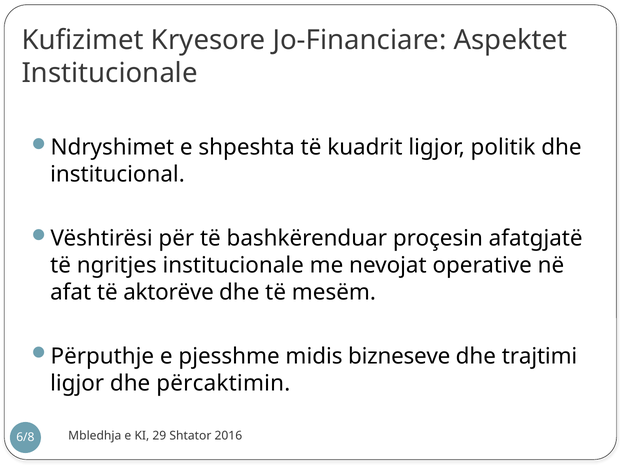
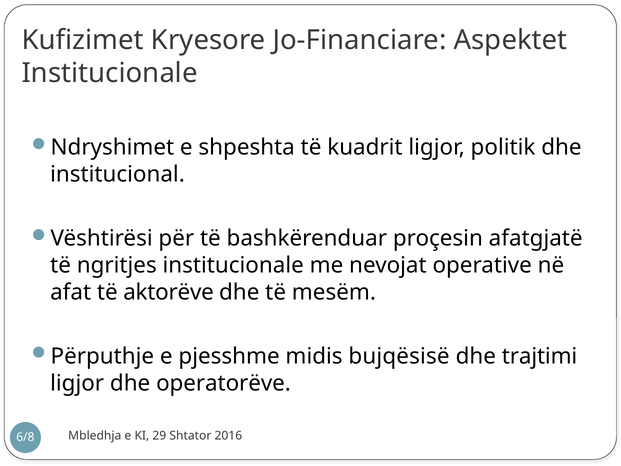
bizneseve: bizneseve -> bujqësisë
përcaktimin: përcaktimin -> operatorëve
